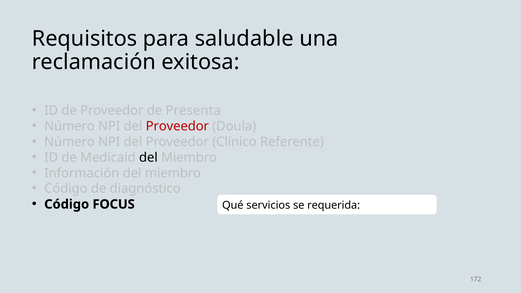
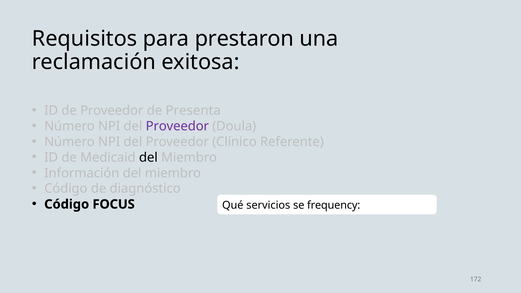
saludable: saludable -> prestaron
Proveedor at (177, 126) colour: red -> purple
requerida: requerida -> frequency
